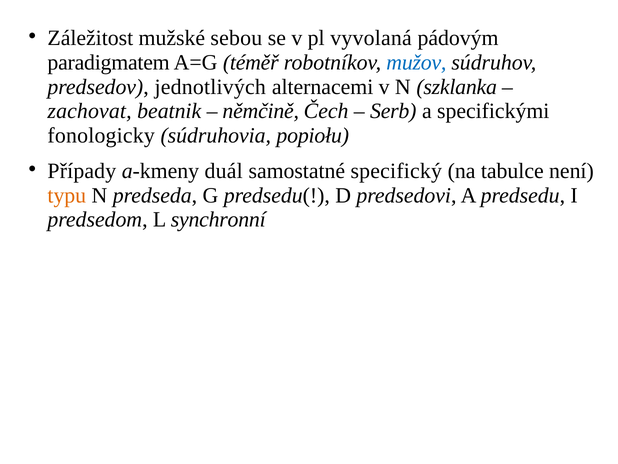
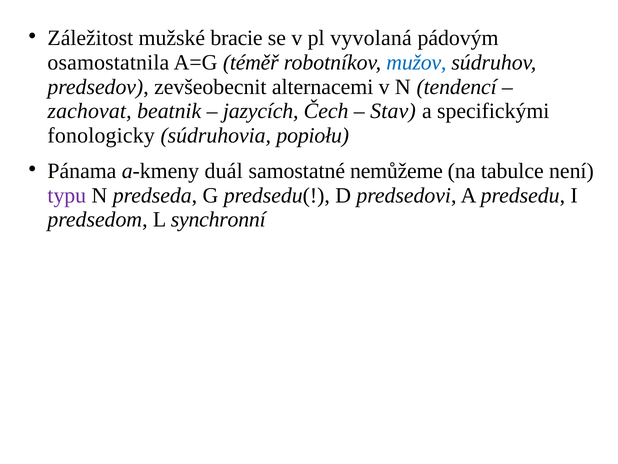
sebou: sebou -> bracie
paradigmatem: paradigmatem -> osamostatnila
jednotlivých: jednotlivých -> zevšeobecnit
szklanka: szklanka -> tendencí
němčině: němčině -> jazycích
Serb: Serb -> Stav
Případy: Případy -> Pánama
specifický: specifický -> nemůžeme
typu colour: orange -> purple
